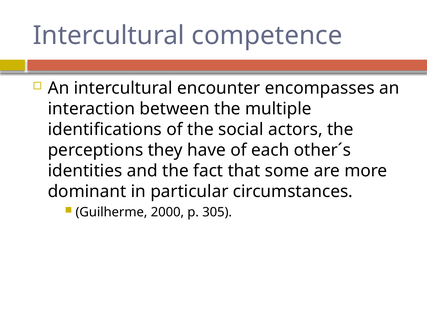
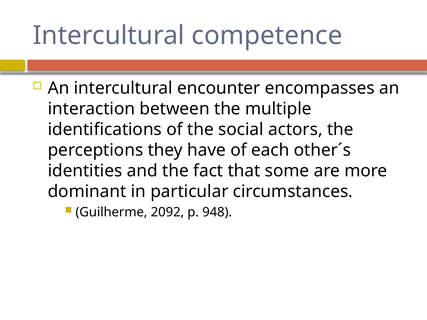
2000: 2000 -> 2092
305: 305 -> 948
